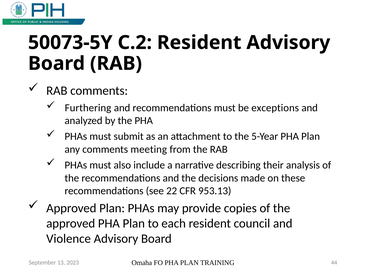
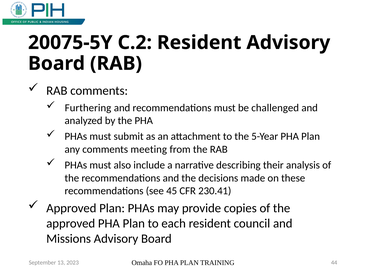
50073-5Y: 50073-5Y -> 20075-5Y
exceptions: exceptions -> challenged
22: 22 -> 45
953.13: 953.13 -> 230.41
Violence: Violence -> Missions
